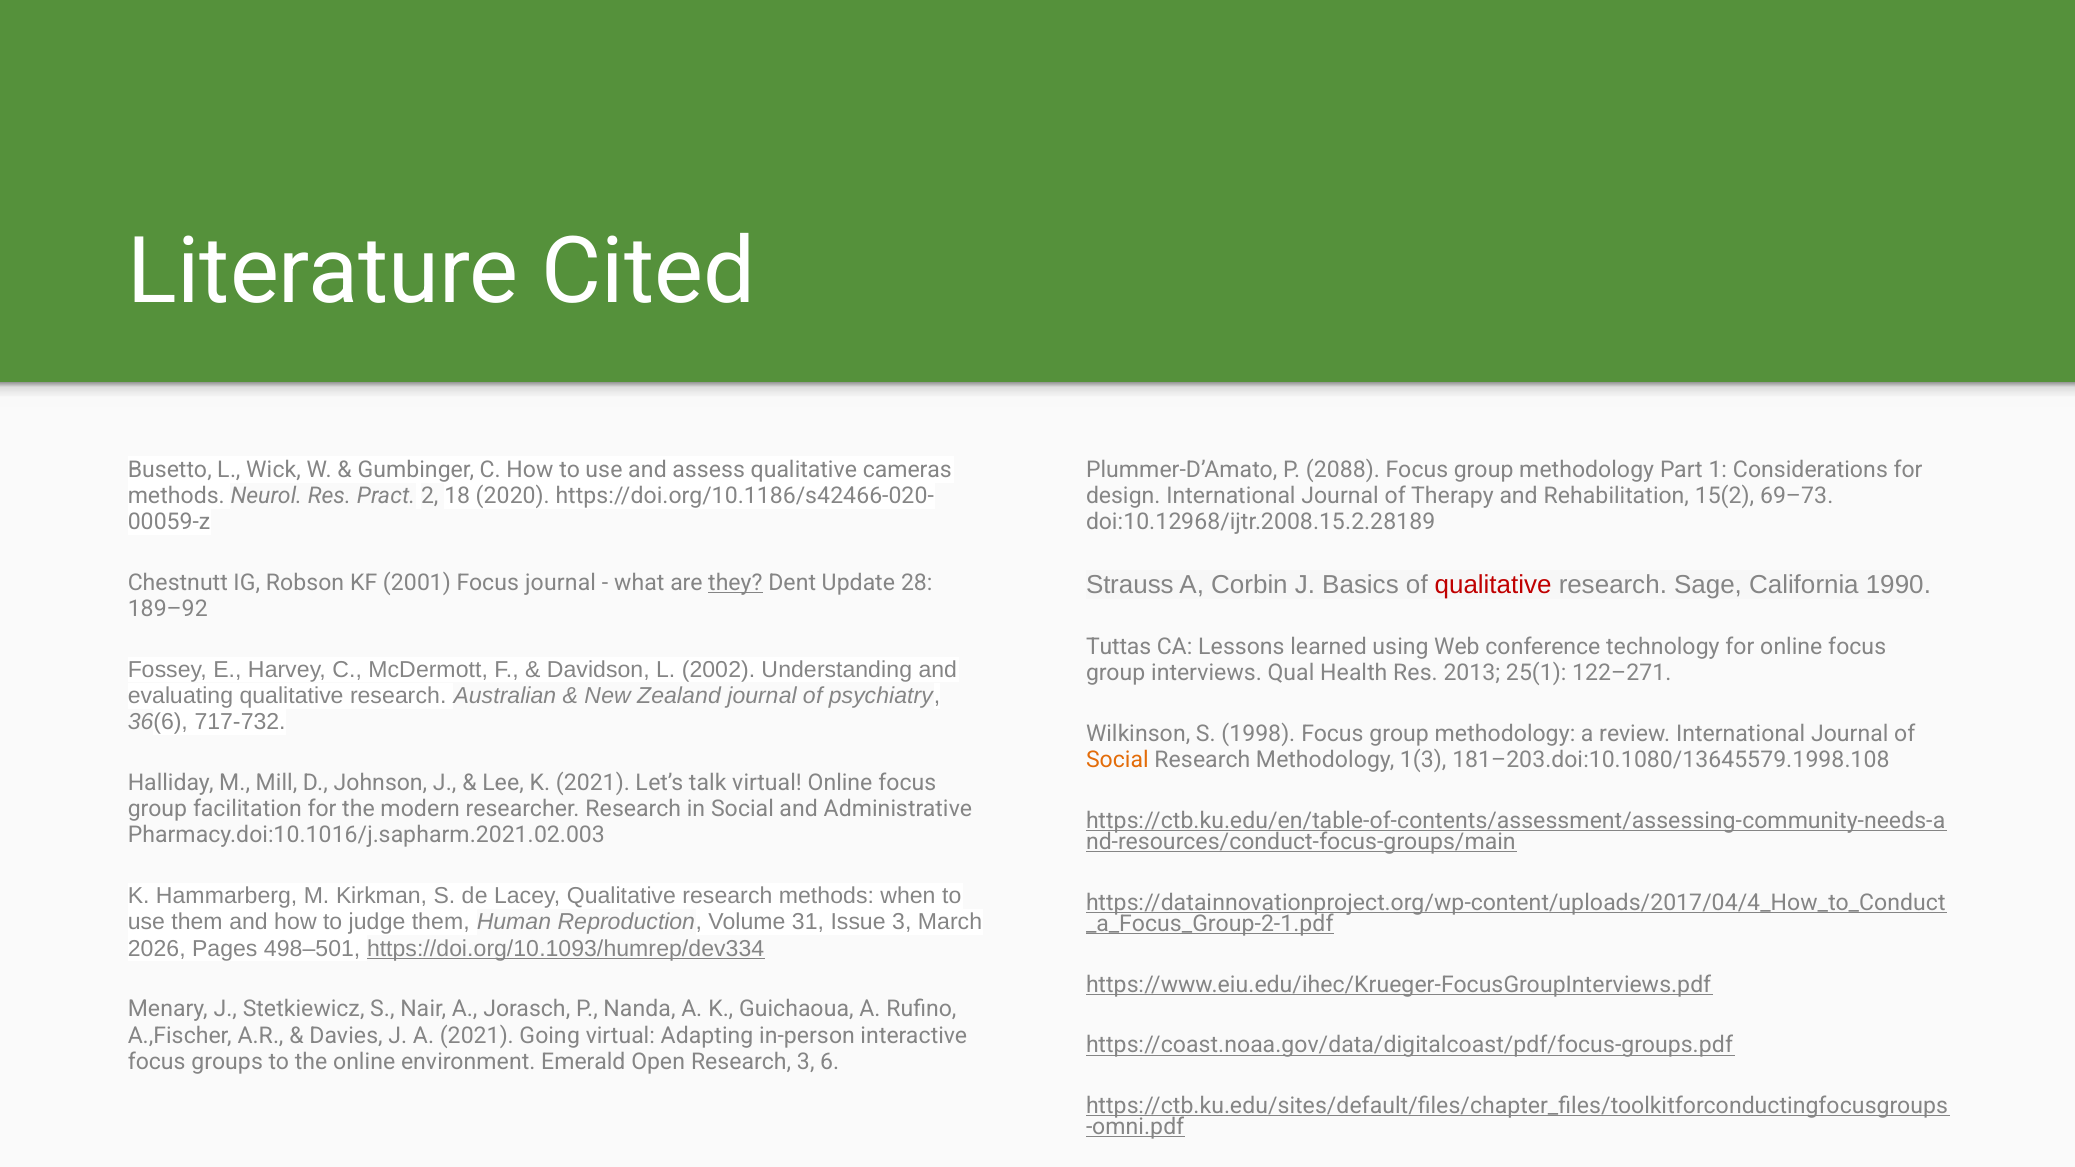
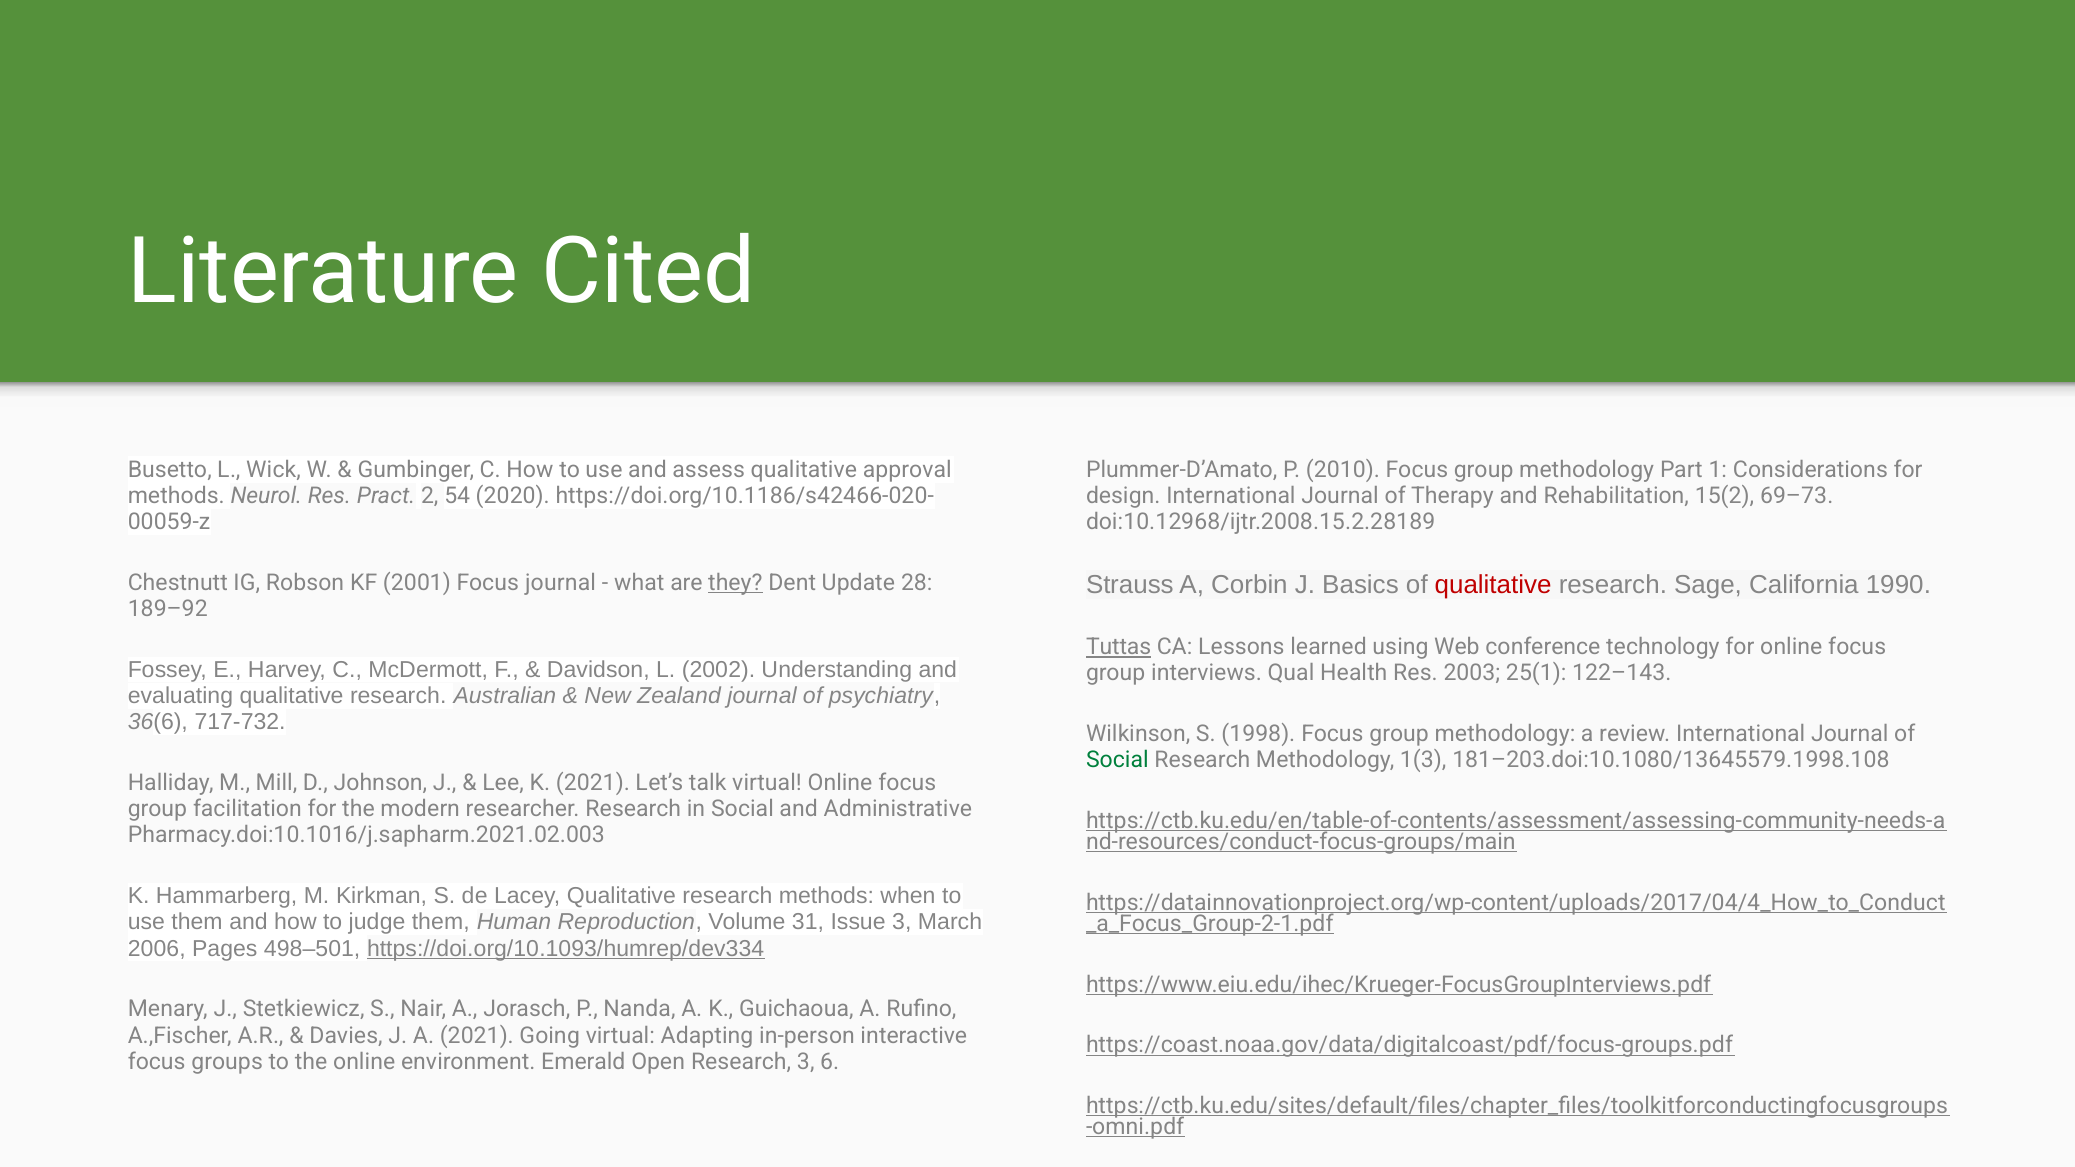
cameras: cameras -> approval
2088: 2088 -> 2010
18: 18 -> 54
Tuttas underline: none -> present
2013: 2013 -> 2003
122–271: 122–271 -> 122–143
Social at (1117, 760) colour: orange -> green
2026: 2026 -> 2006
